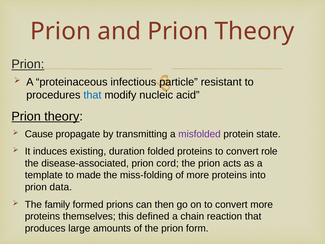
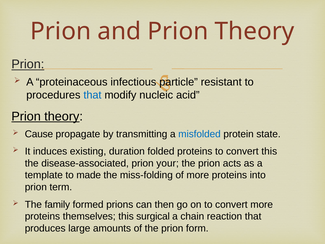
misfolded colour: purple -> blue
convert role: role -> this
cord: cord -> your
data: data -> term
defined: defined -> surgical
